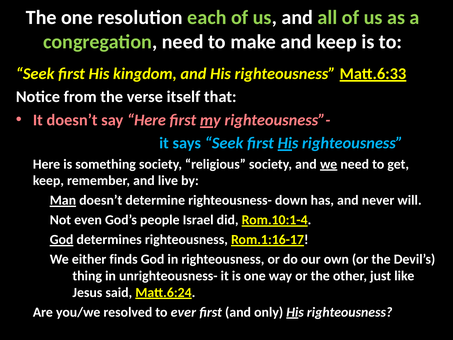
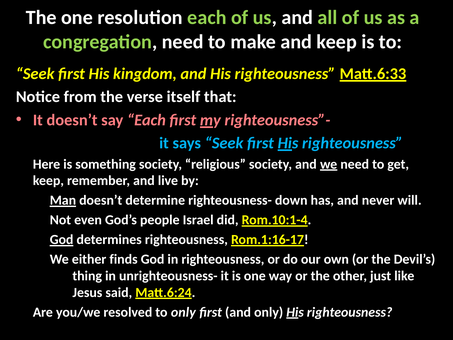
say Here: Here -> Each
to ever: ever -> only
